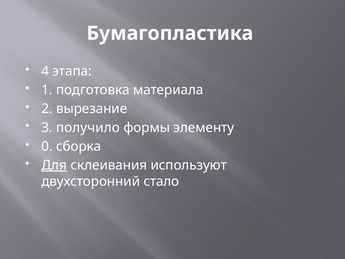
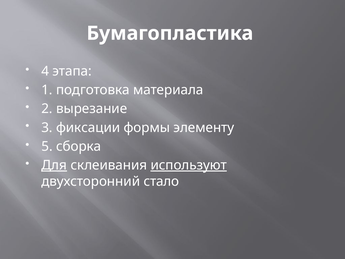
получило: получило -> фиксации
0: 0 -> 5
используют underline: none -> present
